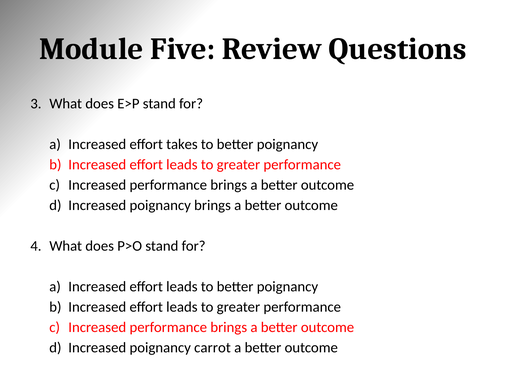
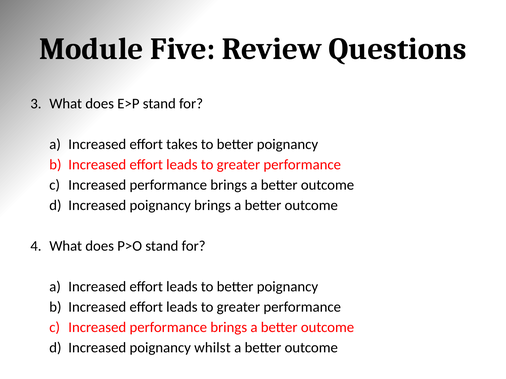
carrot: carrot -> whilst
